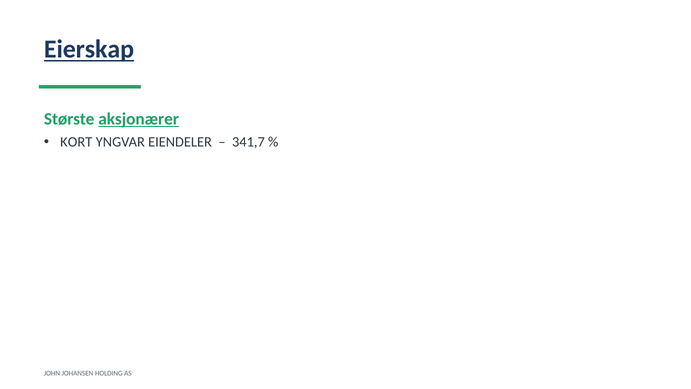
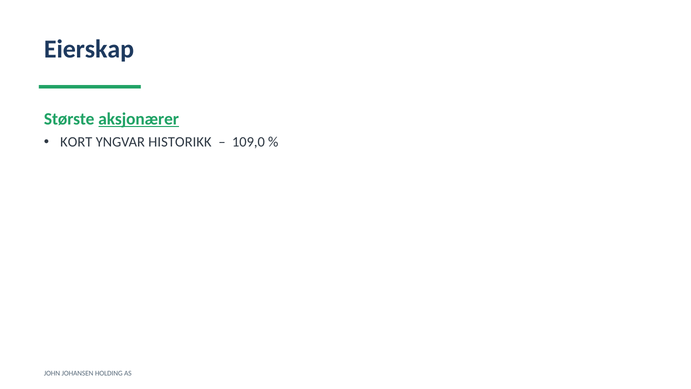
Eierskap underline: present -> none
EIENDELER: EIENDELER -> HISTORIKK
341,7: 341,7 -> 109,0
